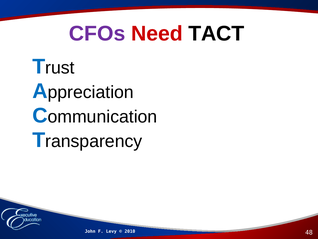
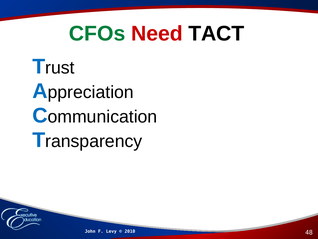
CFOs colour: purple -> green
